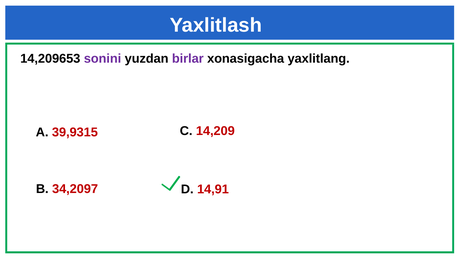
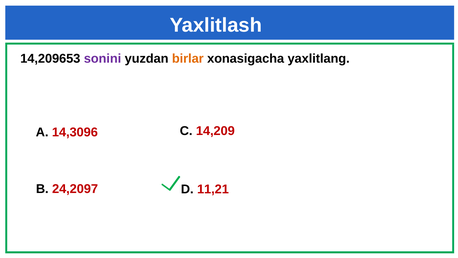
birlar colour: purple -> orange
39,9315: 39,9315 -> 14,3096
34,2097: 34,2097 -> 24,2097
14,91: 14,91 -> 11,21
